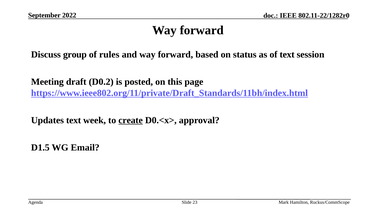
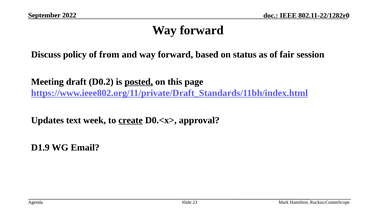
group: group -> policy
rules: rules -> from
of text: text -> fair
posted underline: none -> present
D1.5: D1.5 -> D1.9
